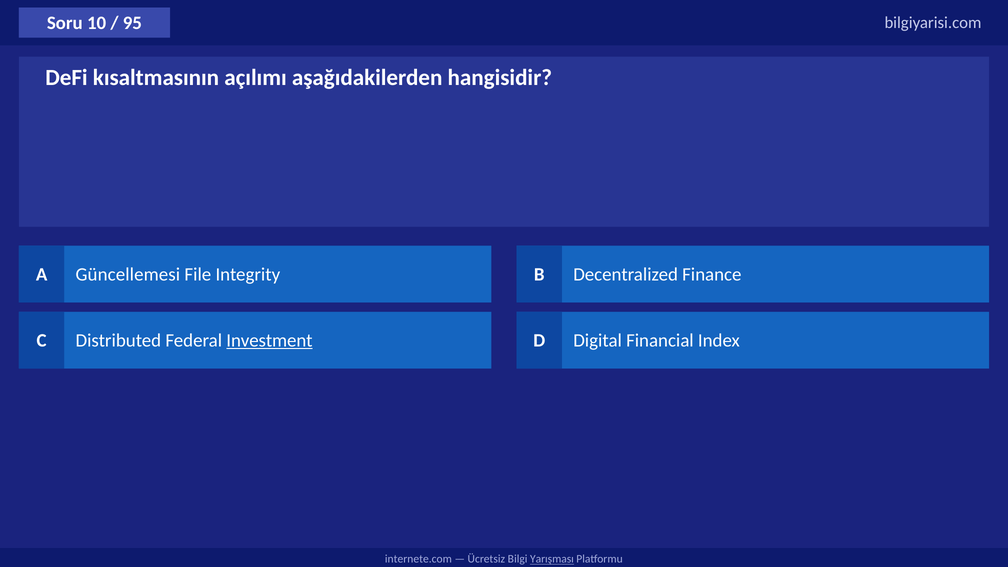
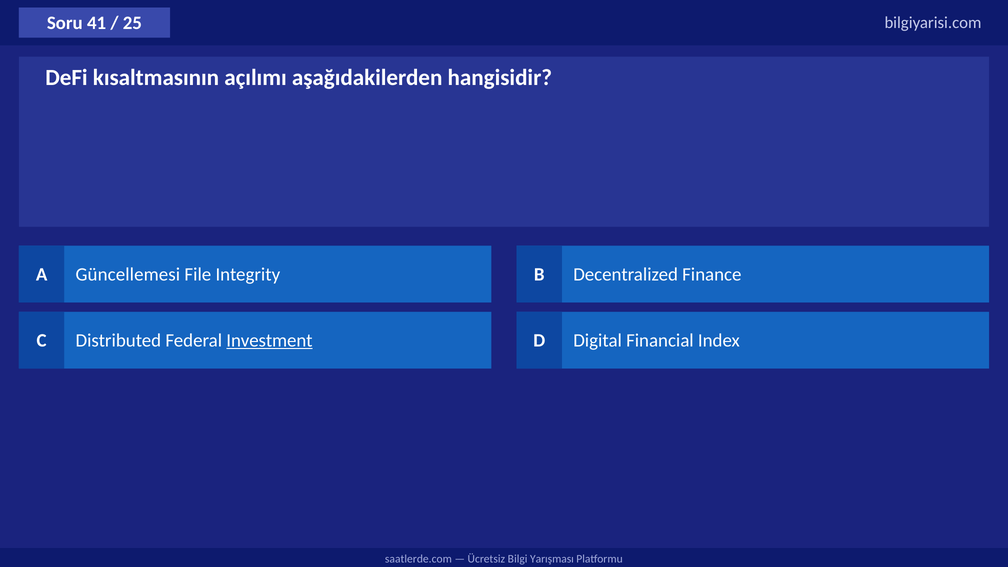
10: 10 -> 41
95: 95 -> 25
internete.com: internete.com -> saatlerde.com
Yarışması underline: present -> none
